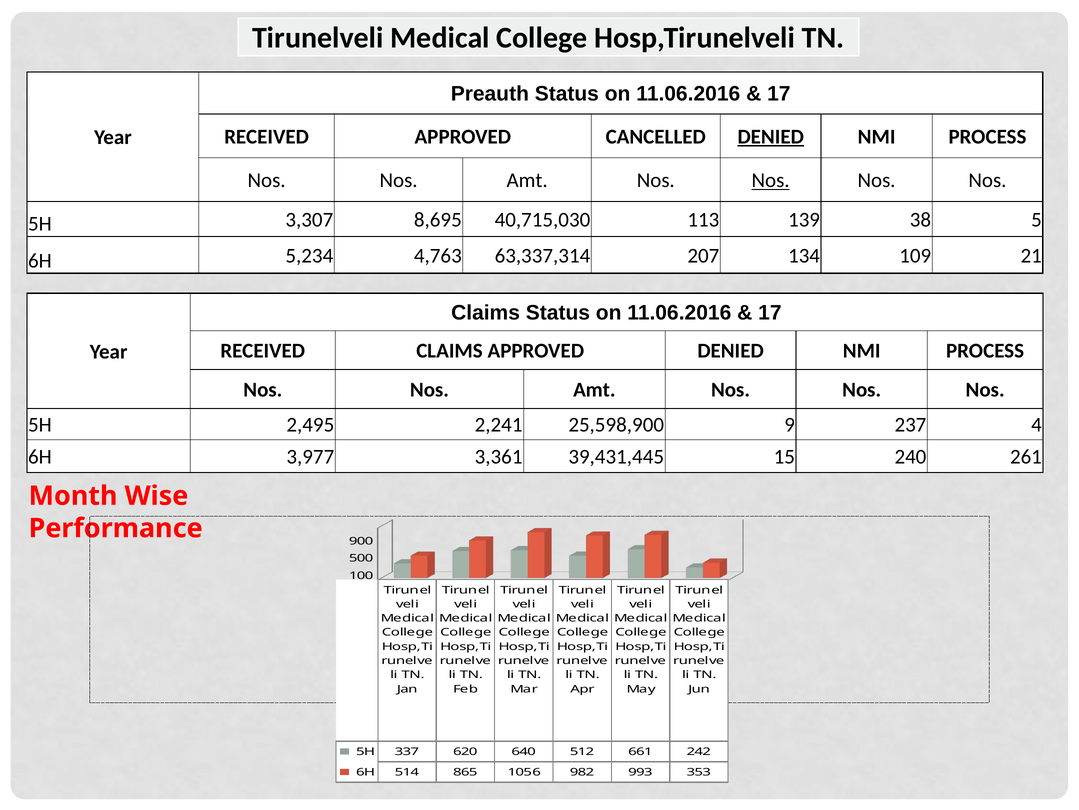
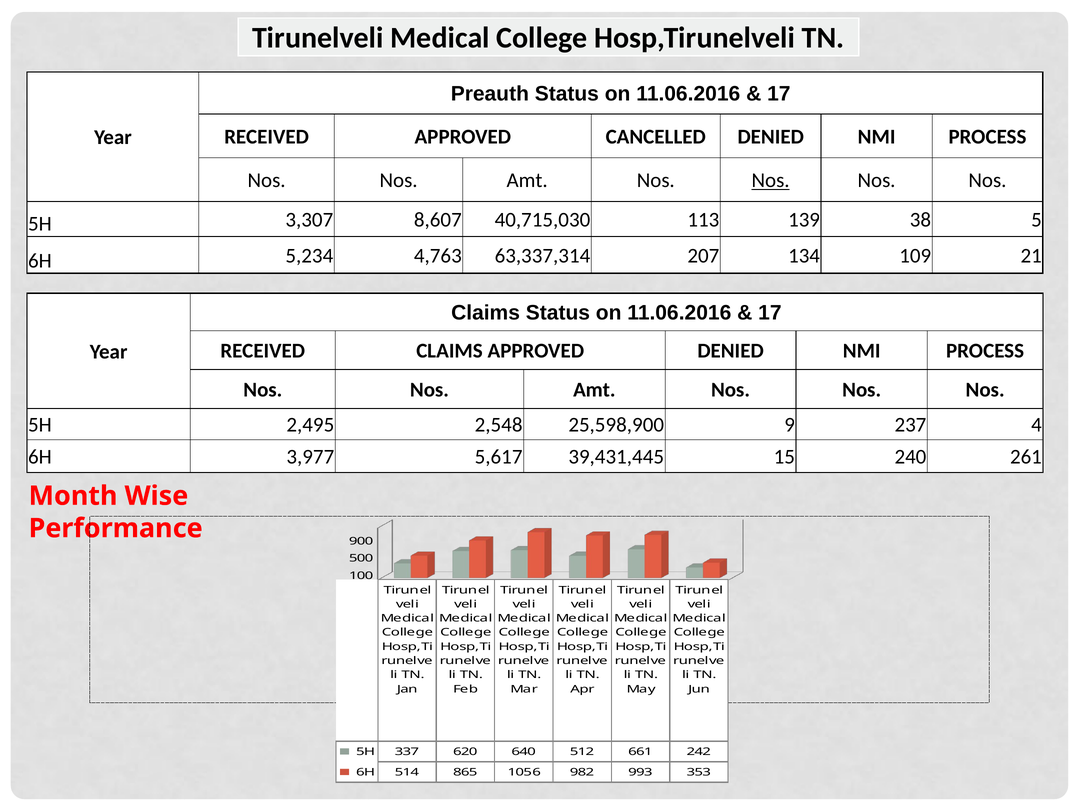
DENIED at (771, 137) underline: present -> none
8,695: 8,695 -> 8,607
2,241: 2,241 -> 2,548
3,361: 3,361 -> 5,617
